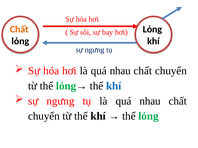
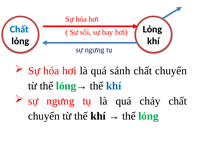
Chất at (19, 29) colour: orange -> blue
hơi là quá nhau: nhau -> sánh
tụ là quá nhau: nhau -> chảy
